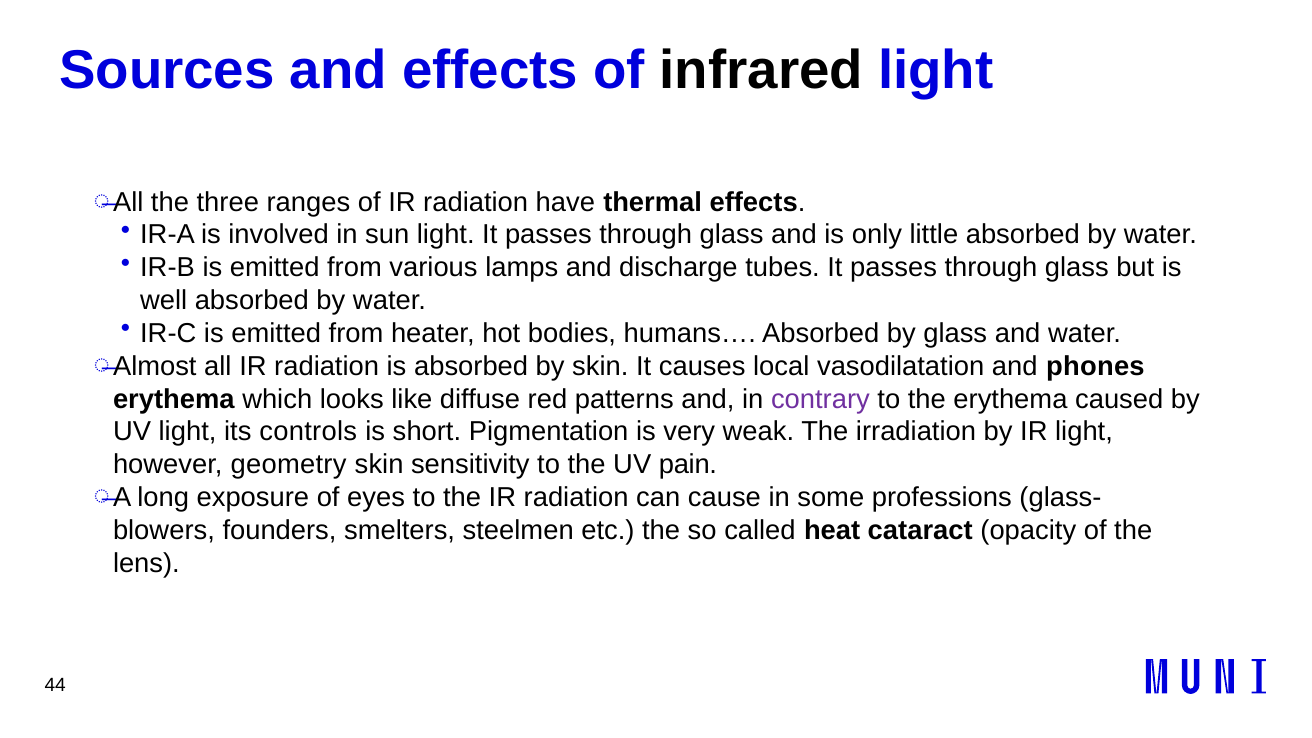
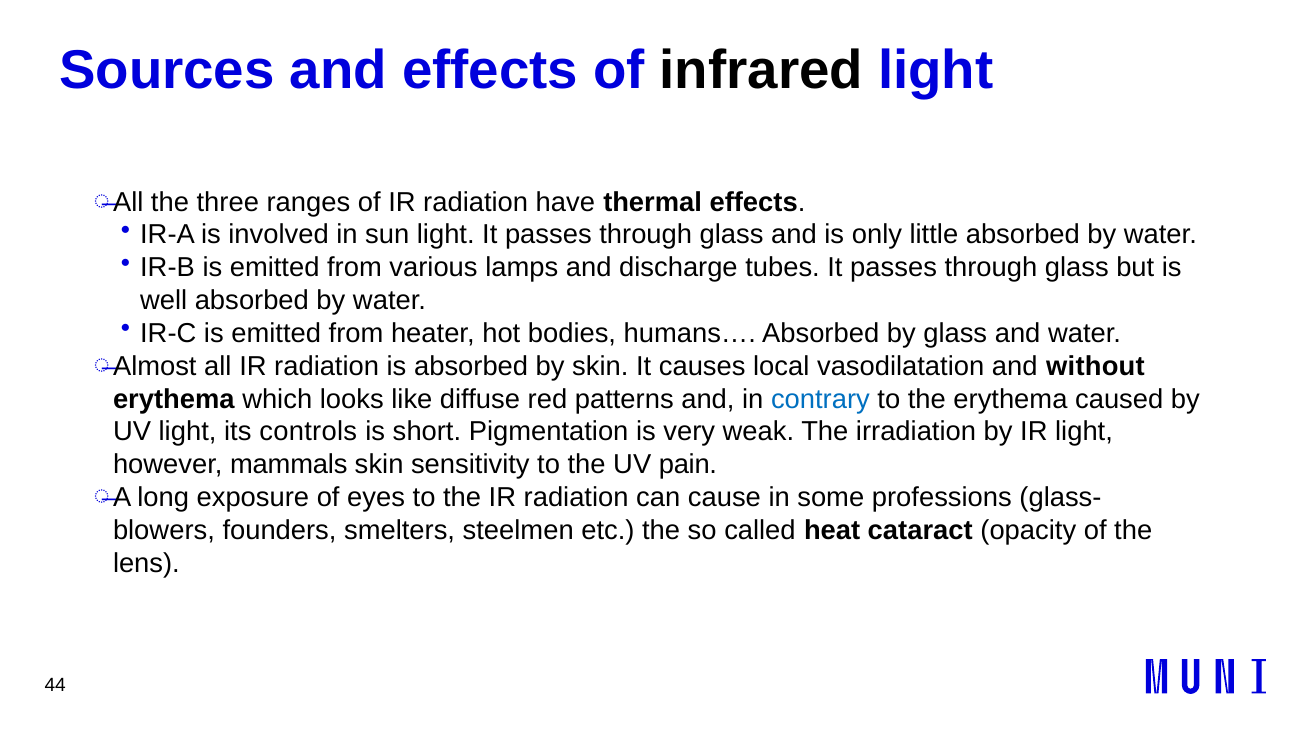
phones: phones -> without
contrary colour: purple -> blue
geometry: geometry -> mammals
